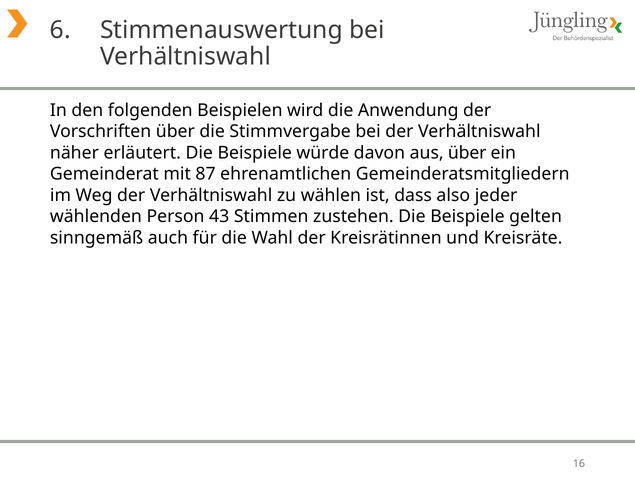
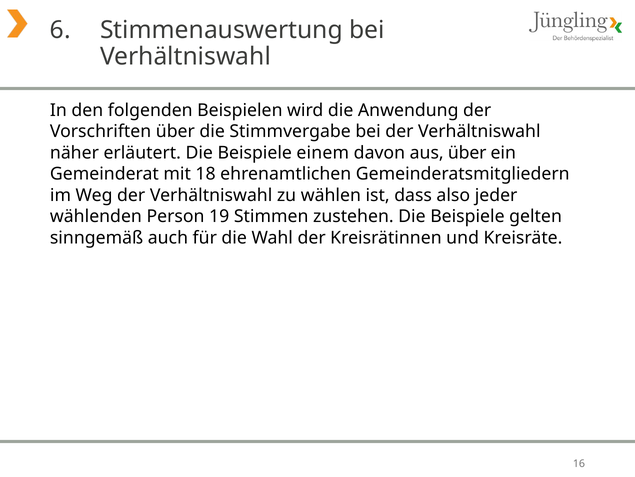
würde: würde -> einem
87: 87 -> 18
43: 43 -> 19
